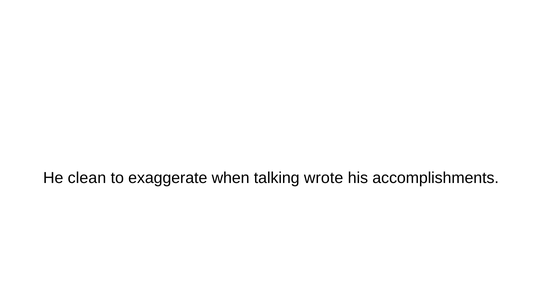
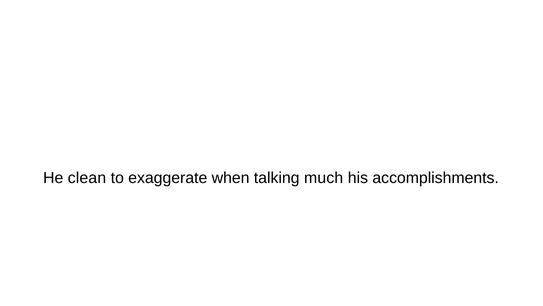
wrote: wrote -> much
